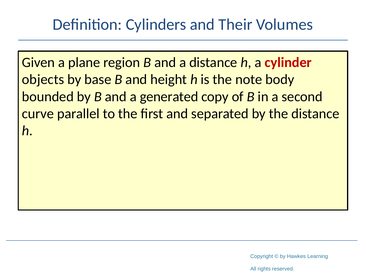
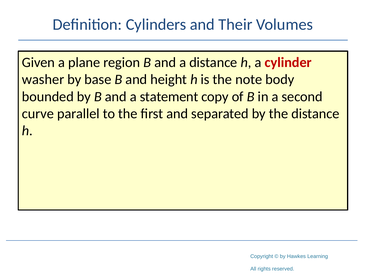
objects: objects -> washer
generated: generated -> statement
